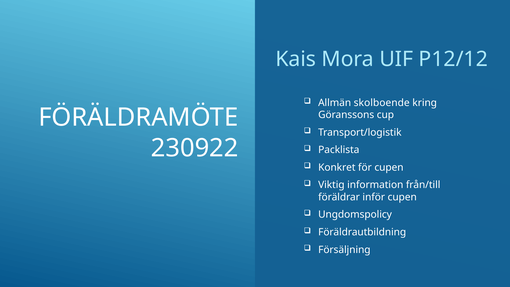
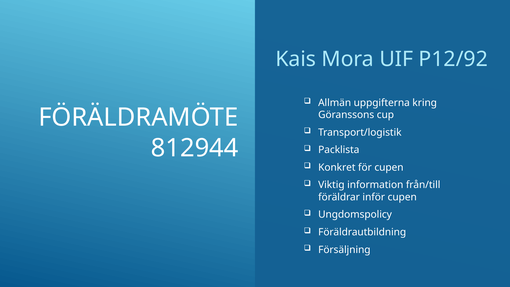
P12/12: P12/12 -> P12/92
skolboende: skolboende -> uppgifterna
230922: 230922 -> 812944
